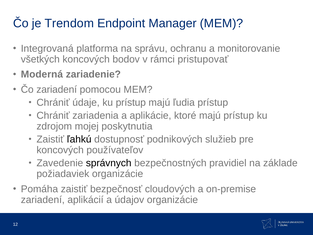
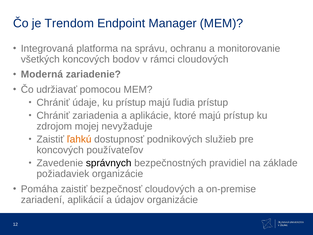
rámci pristupovať: pristupovať -> cloudových
Čo zariadení: zariadení -> udržiavať
poskytnutia: poskytnutia -> nevyžaduje
ľahkú colour: black -> orange
